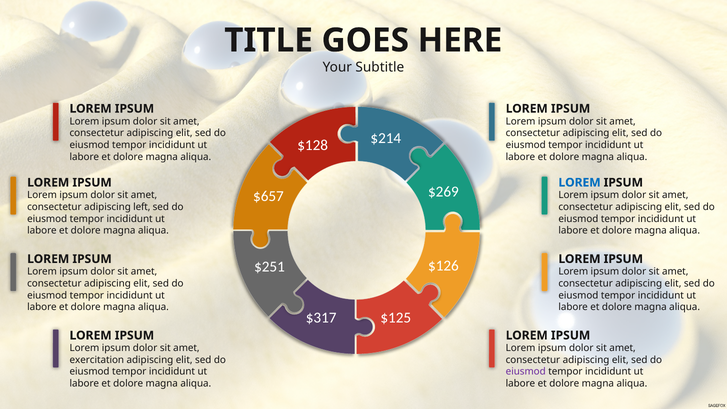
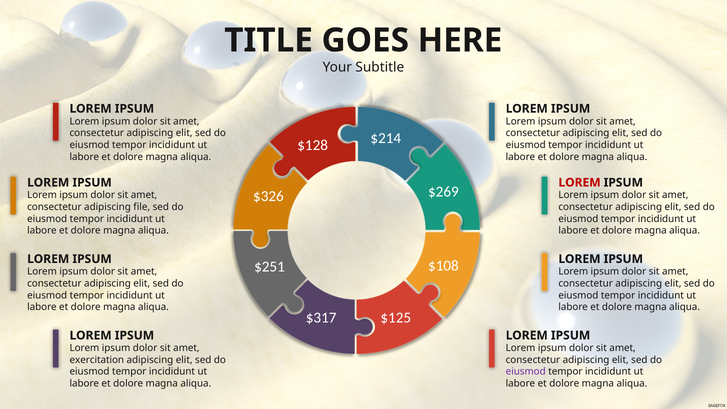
LOREM at (580, 183) colour: blue -> red
$657: $657 -> $326
left: left -> file
$126: $126 -> $108
